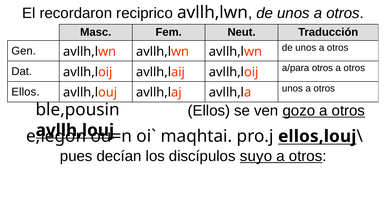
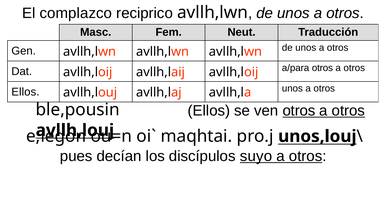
recordaron: recordaron -> complazco
ven gozo: gozo -> otros
ellos,louj: ellos,louj -> unos,louj
